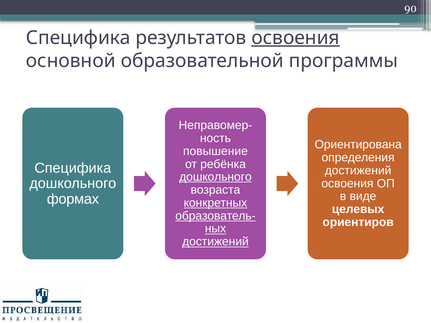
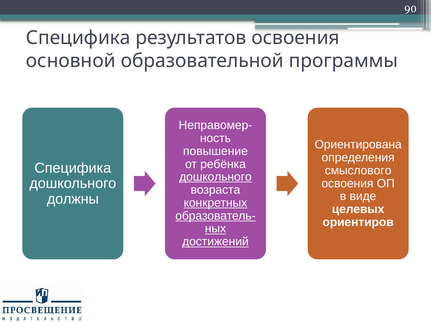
освоения at (296, 38) underline: present -> none
достижений at (358, 171): достижений -> смыслового
формах: формах -> должны
